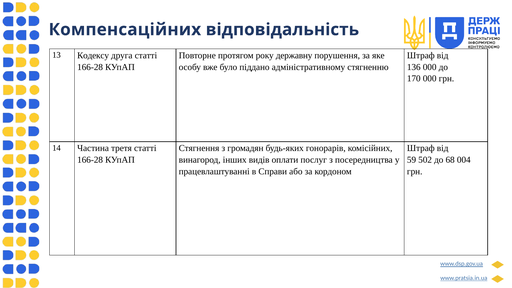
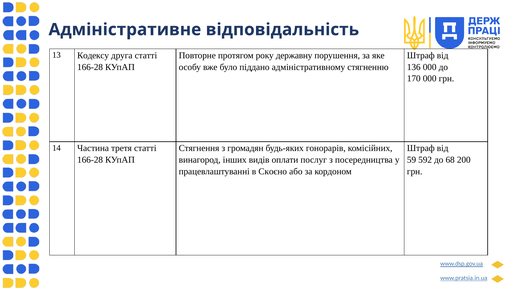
Компенсаційних: Компенсаційних -> Адміністративне
502: 502 -> 592
004: 004 -> 200
Справи: Справи -> Скоєно
